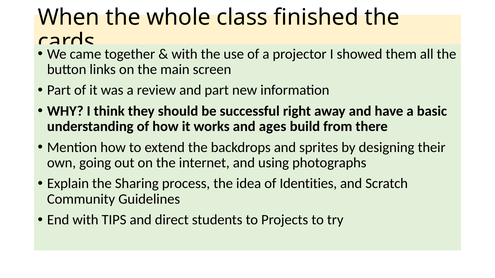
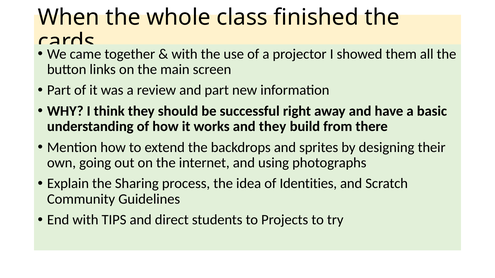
and ages: ages -> they
